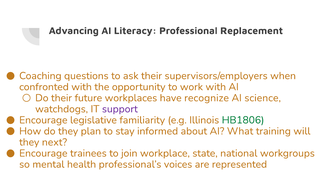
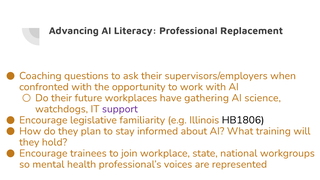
recognize: recognize -> gathering
HB1806 colour: green -> black
next: next -> hold
